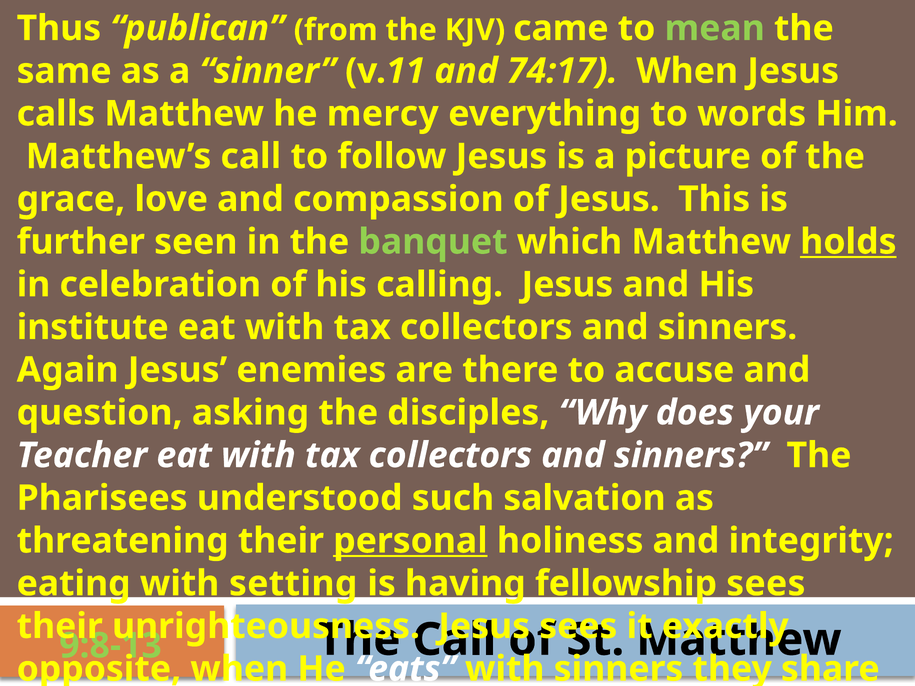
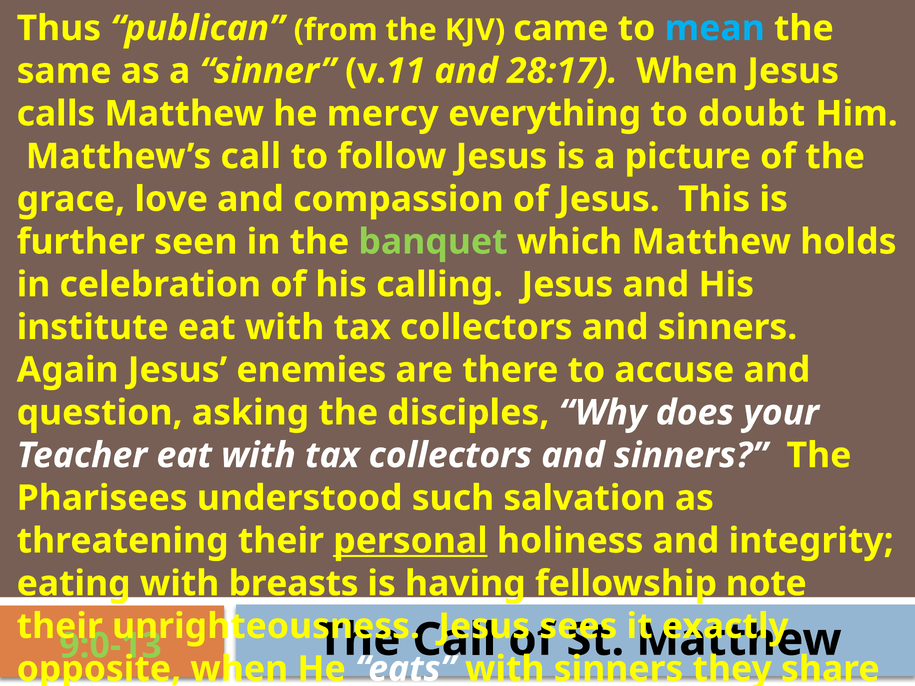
mean colour: light green -> light blue
74:17: 74:17 -> 28:17
words: words -> doubt
holds underline: present -> none
setting: setting -> breasts
fellowship sees: sees -> note
9:8-13: 9:8-13 -> 9:0-13
